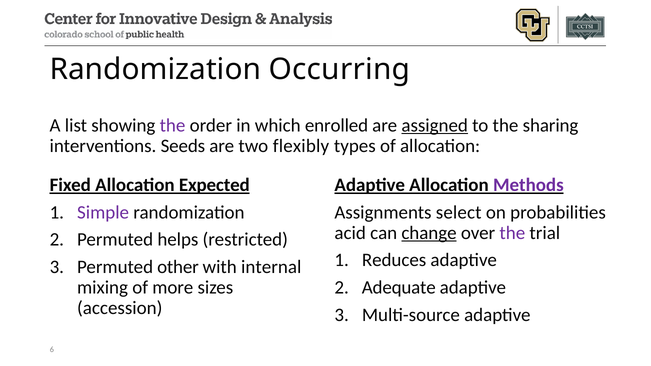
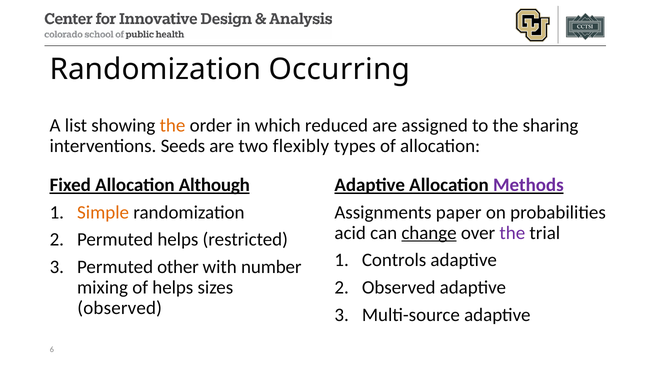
the at (173, 126) colour: purple -> orange
enrolled: enrolled -> reduced
assigned underline: present -> none
Expected: Expected -> Although
Simple colour: purple -> orange
select: select -> paper
Reduces: Reduces -> Controls
internal: internal -> number
of more: more -> helps
Adequate at (399, 288): Adequate -> Observed
accession at (120, 308): accession -> observed
